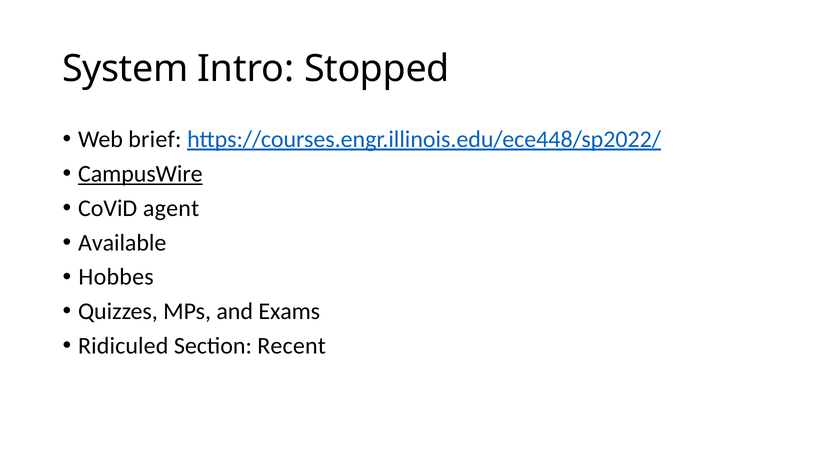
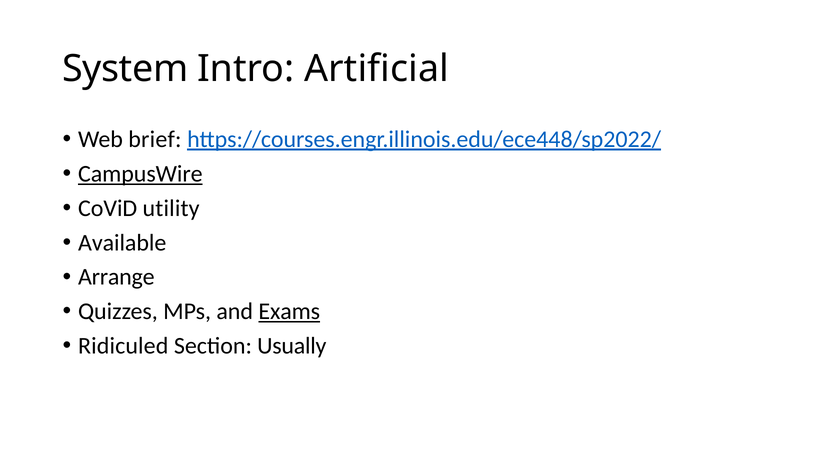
Stopped: Stopped -> Artificial
agent: agent -> utility
Hobbes: Hobbes -> Arrange
Exams underline: none -> present
Recent: Recent -> Usually
